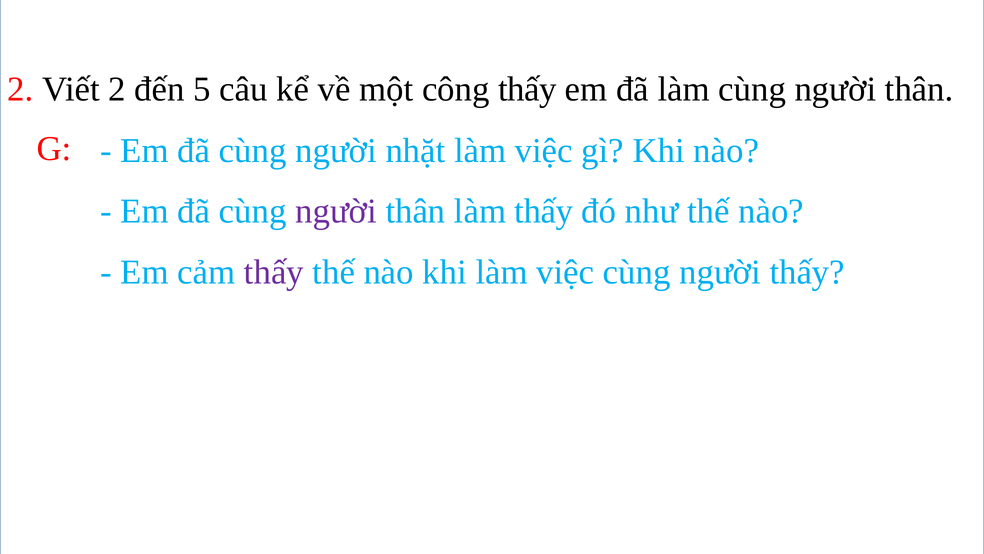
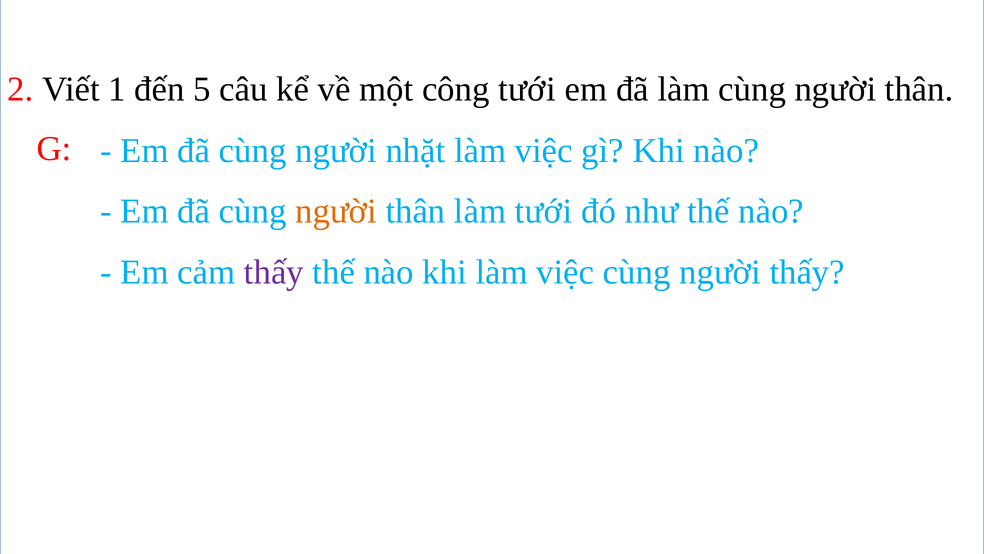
Viết 2: 2 -> 1
công thấy: thấy -> tưới
người at (336, 211) colour: purple -> orange
làm thấy: thấy -> tưới
